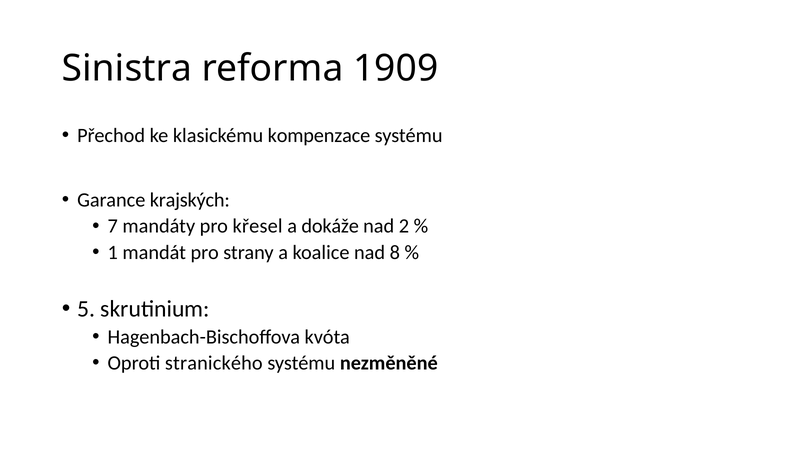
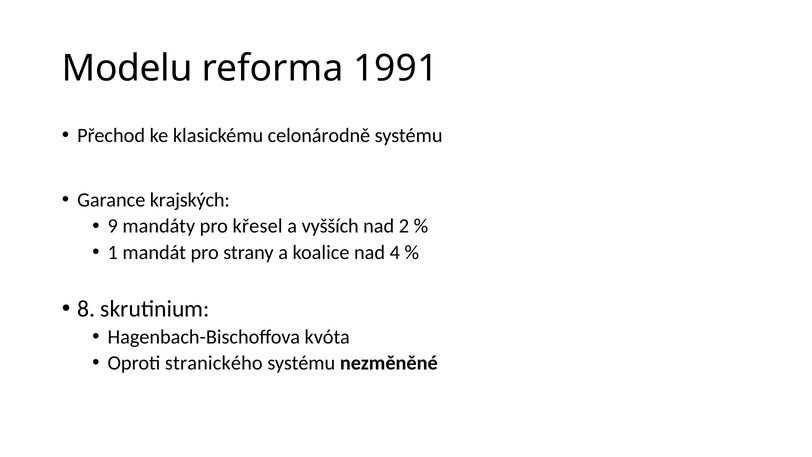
Sinistra: Sinistra -> Modelu
1909: 1909 -> 1991
kompenzace: kompenzace -> celonárodně
7: 7 -> 9
dokáže: dokáže -> vyšších
8: 8 -> 4
5: 5 -> 8
